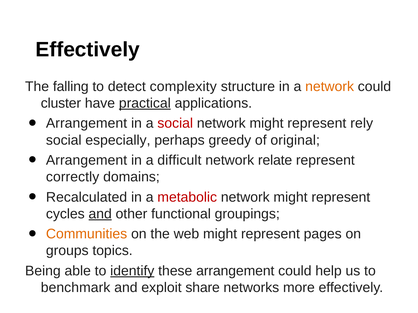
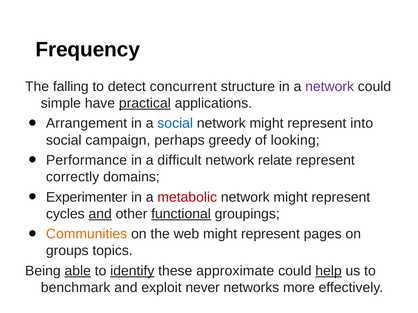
Effectively at (88, 50): Effectively -> Frequency
complexity: complexity -> concurrent
network at (330, 87) colour: orange -> purple
cluster: cluster -> simple
social at (175, 124) colour: red -> blue
rely: rely -> into
especially: especially -> campaign
original: original -> looking
Arrangement at (87, 161): Arrangement -> Performance
Recalculated: Recalculated -> Experimenter
functional underline: none -> present
able underline: none -> present
these arrangement: arrangement -> approximate
help underline: none -> present
share: share -> never
